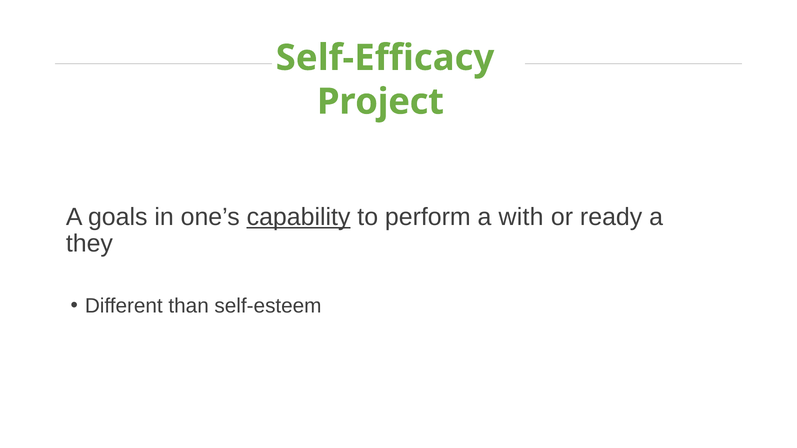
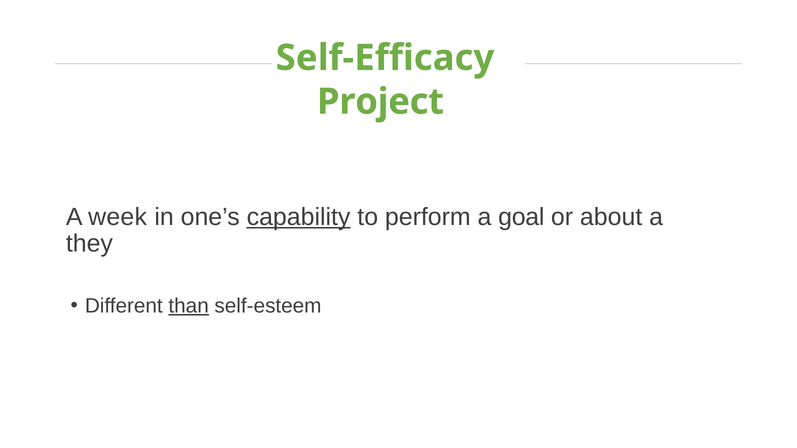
goals: goals -> week
with: with -> goal
ready: ready -> about
than underline: none -> present
